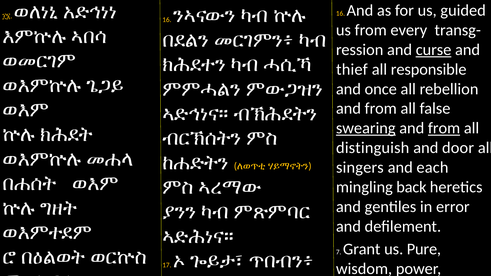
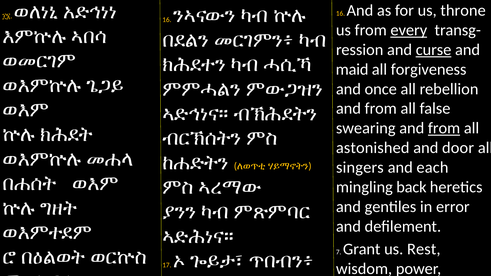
guided: guided -> throne
every underline: none -> present
thief: thief -> maid
responsible: responsible -> forgiveness
swearing underline: present -> none
distinguish: distinguish -> astonished
Pure: Pure -> Rest
